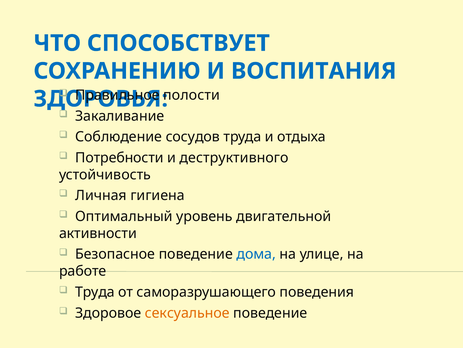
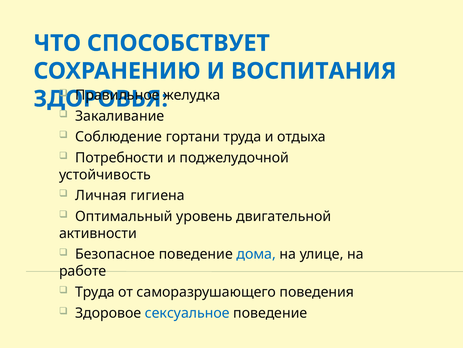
полости: полости -> желудка
сосудов: сосудов -> гортани
деструктивного: деструктивного -> поджелудочной
сексуальное colour: orange -> blue
